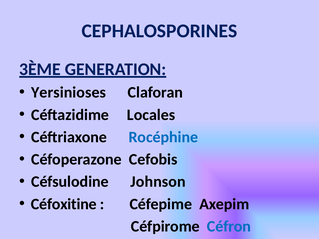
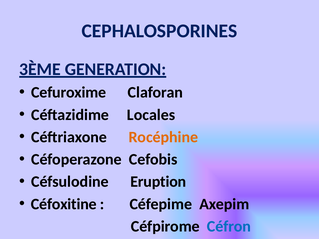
Yersinioses: Yersinioses -> Cefuroxime
Rocéphine colour: blue -> orange
Johnson: Johnson -> Eruption
